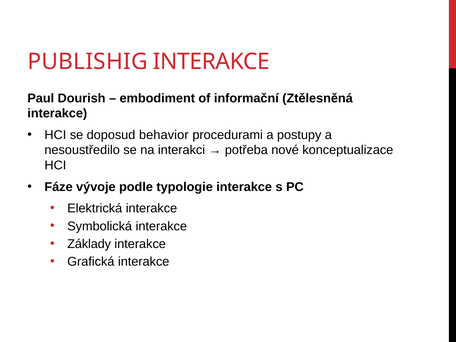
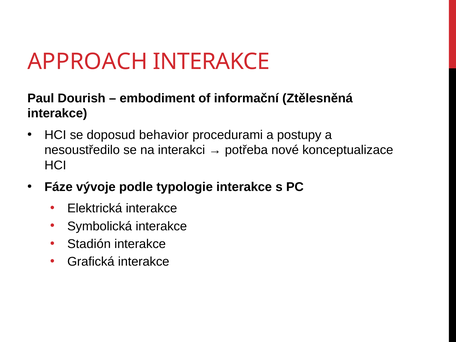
PUBLISHIG: PUBLISHIG -> APPROACH
Základy: Základy -> Stadión
